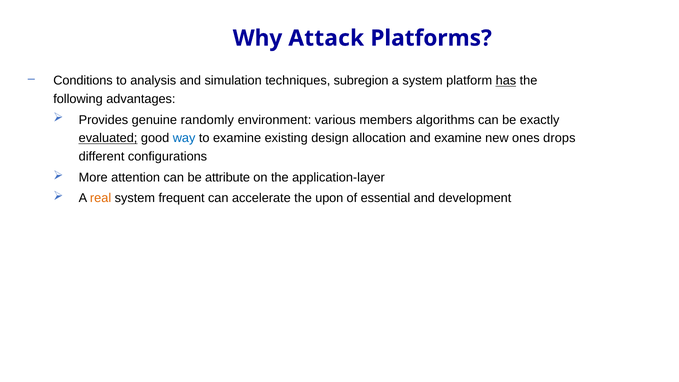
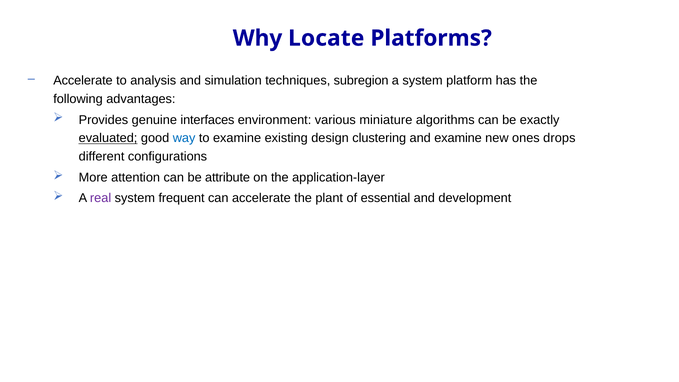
Attack: Attack -> Locate
Conditions at (83, 81): Conditions -> Accelerate
has underline: present -> none
randomly: randomly -> interfaces
members: members -> miniature
allocation: allocation -> clustering
real colour: orange -> purple
upon: upon -> plant
